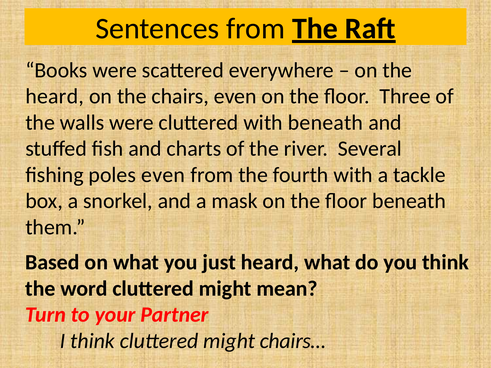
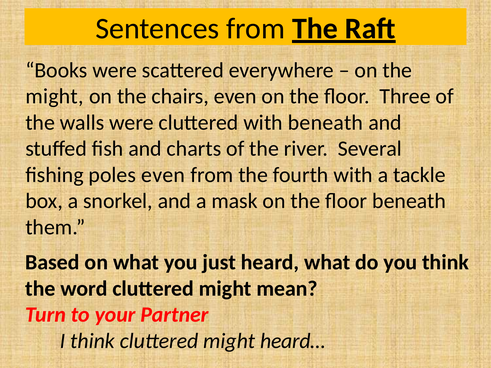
heard at (55, 96): heard -> might
chairs…: chairs… -> heard…
